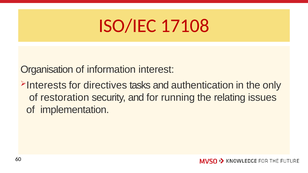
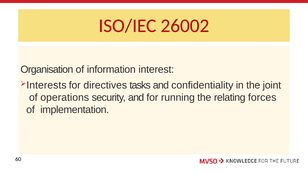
17108: 17108 -> 26002
authentication: authentication -> confidentiality
only: only -> joint
restoration: restoration -> operations
issues: issues -> forces
